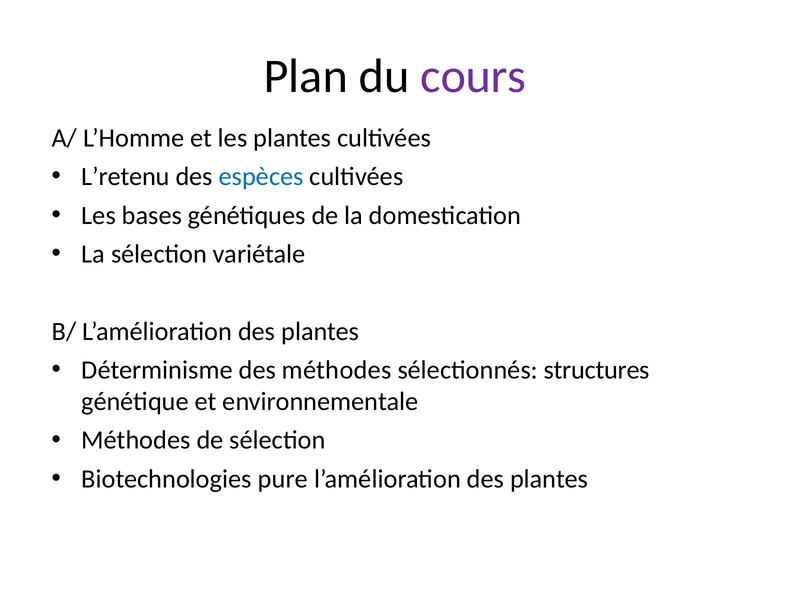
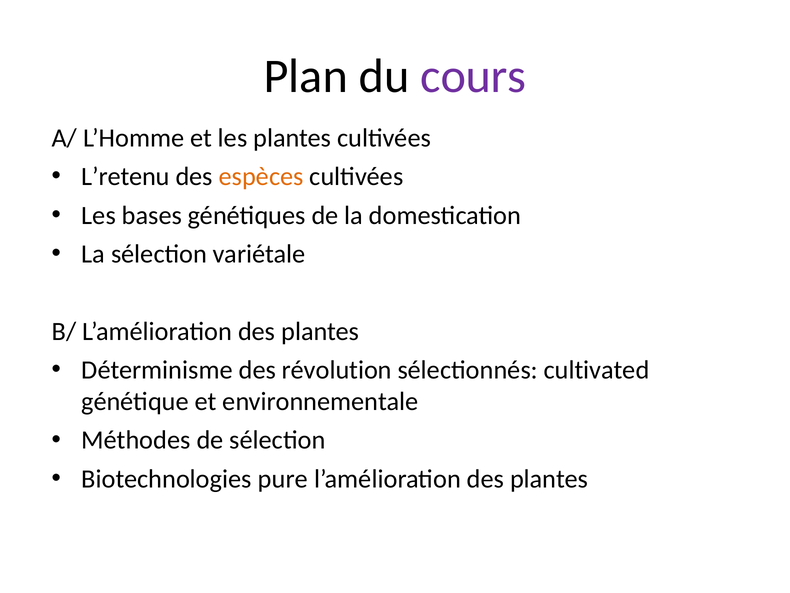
espèces colour: blue -> orange
des méthodes: méthodes -> révolution
structures: structures -> cultivated
